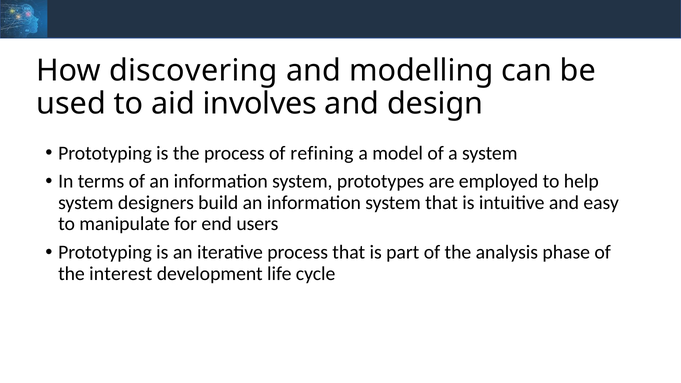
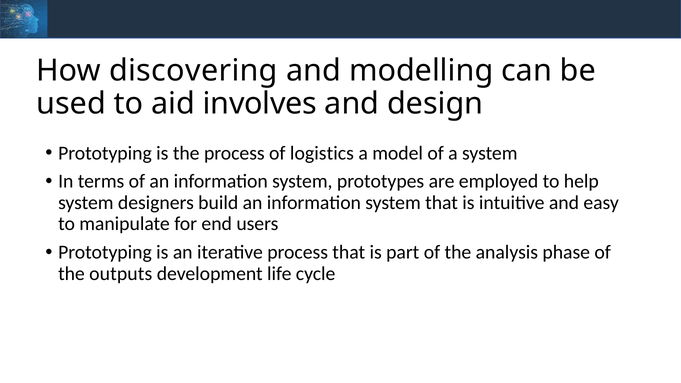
refining: refining -> logistics
interest: interest -> outputs
